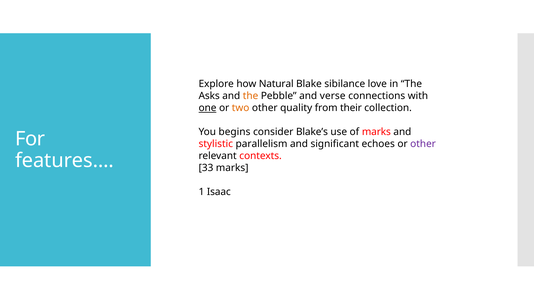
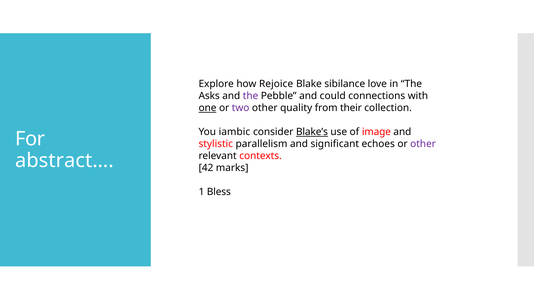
Natural: Natural -> Rejoice
the at (251, 96) colour: orange -> purple
verse: verse -> could
two colour: orange -> purple
begins: begins -> iambic
Blake’s underline: none -> present
of marks: marks -> image
features…: features… -> abstract…
33: 33 -> 42
Isaac: Isaac -> Bless
